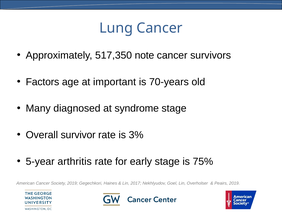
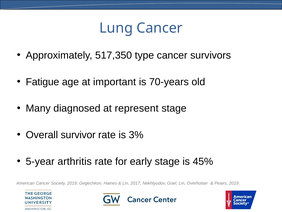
note: note -> type
Factors: Factors -> Fatigue
syndrome: syndrome -> represent
75%: 75% -> 45%
